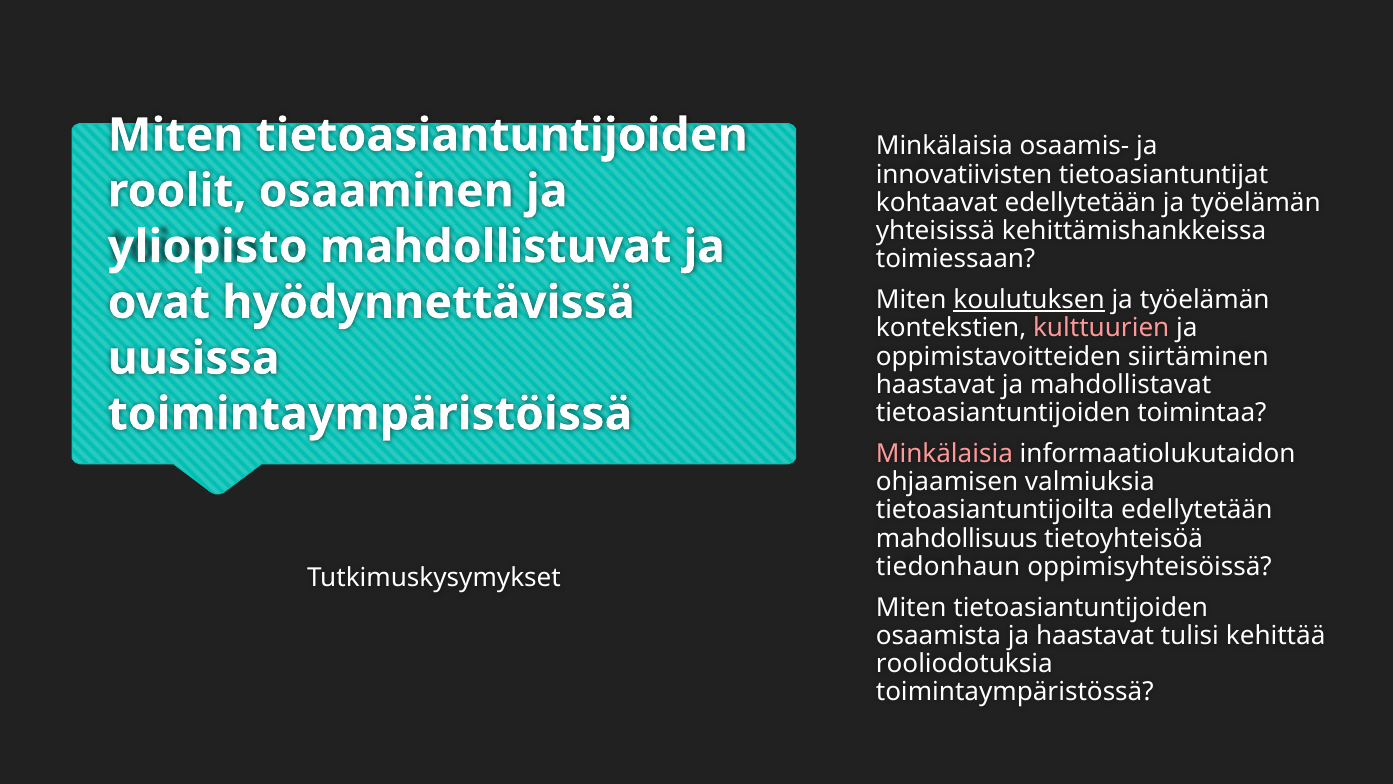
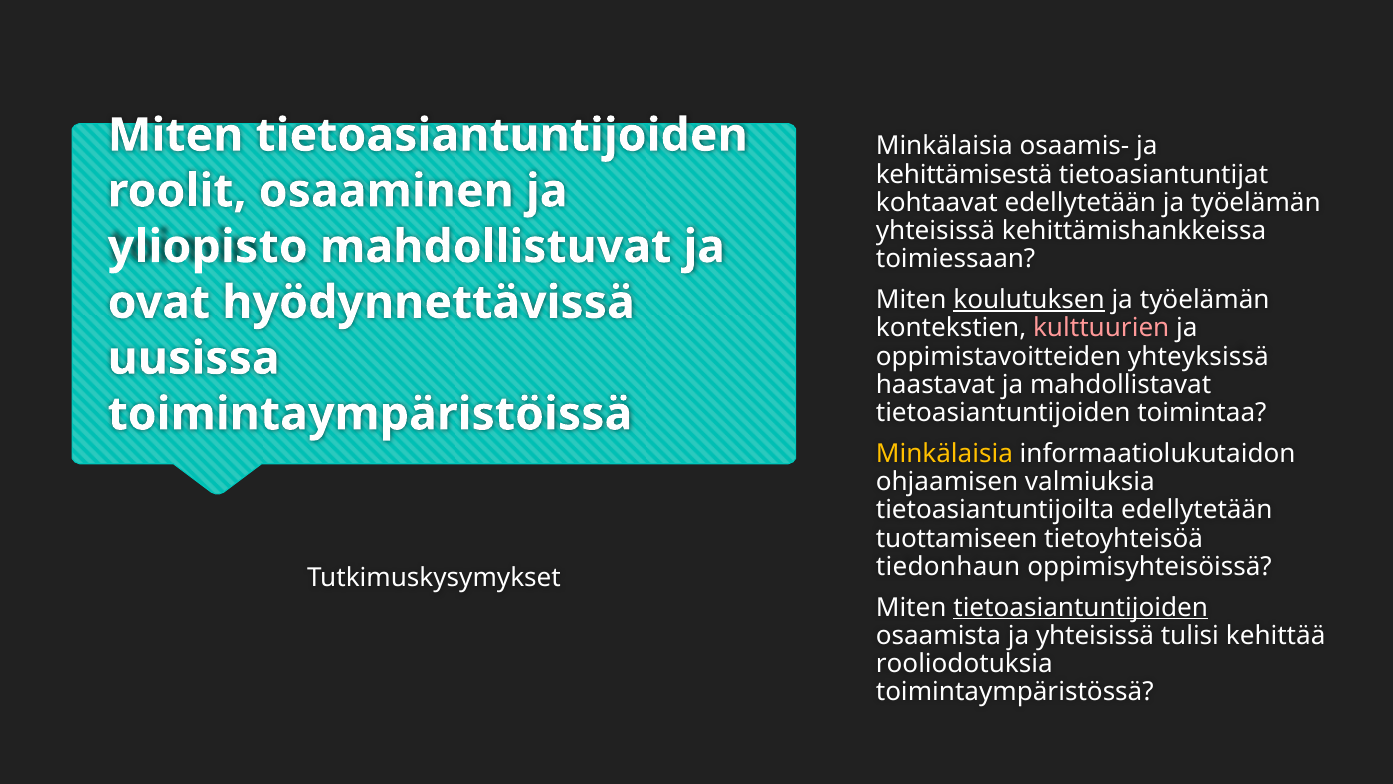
innovatiivisten: innovatiivisten -> kehittämisestä
siirtäminen: siirtäminen -> yhteyksissä
Minkälaisia at (944, 453) colour: pink -> yellow
mahdollisuus: mahdollisuus -> tuottamiseen
tietoasiantuntijoiden at (1081, 607) underline: none -> present
ja haastavat: haastavat -> yhteisissä
